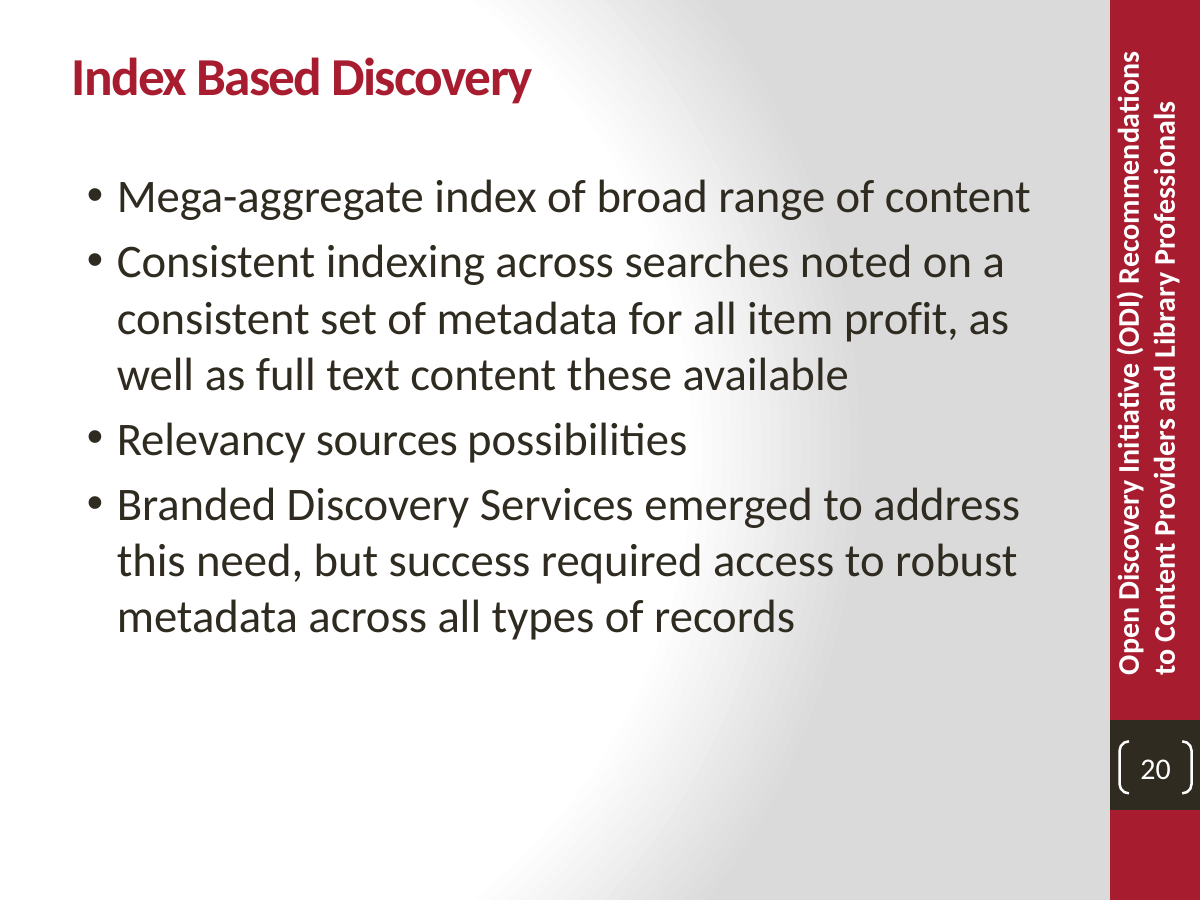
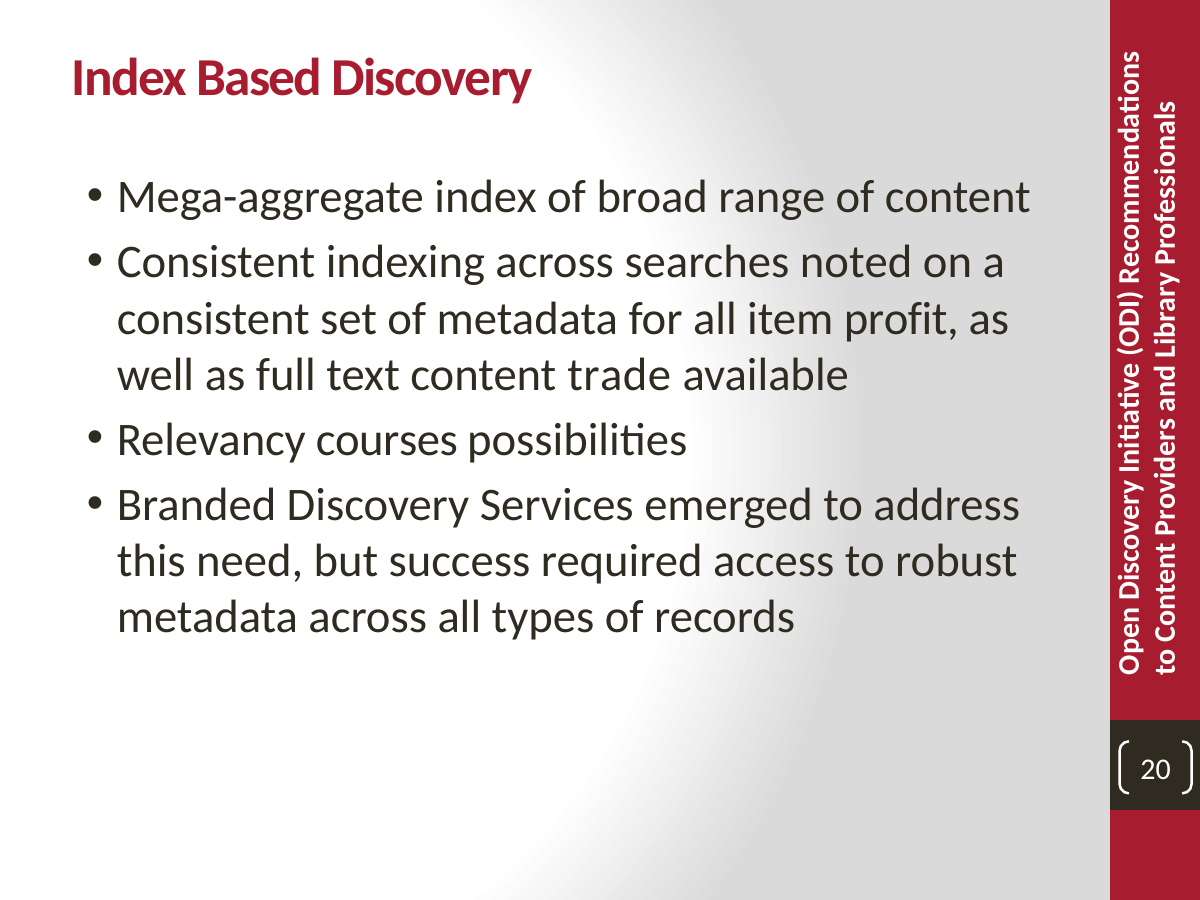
these: these -> trade
sources: sources -> courses
